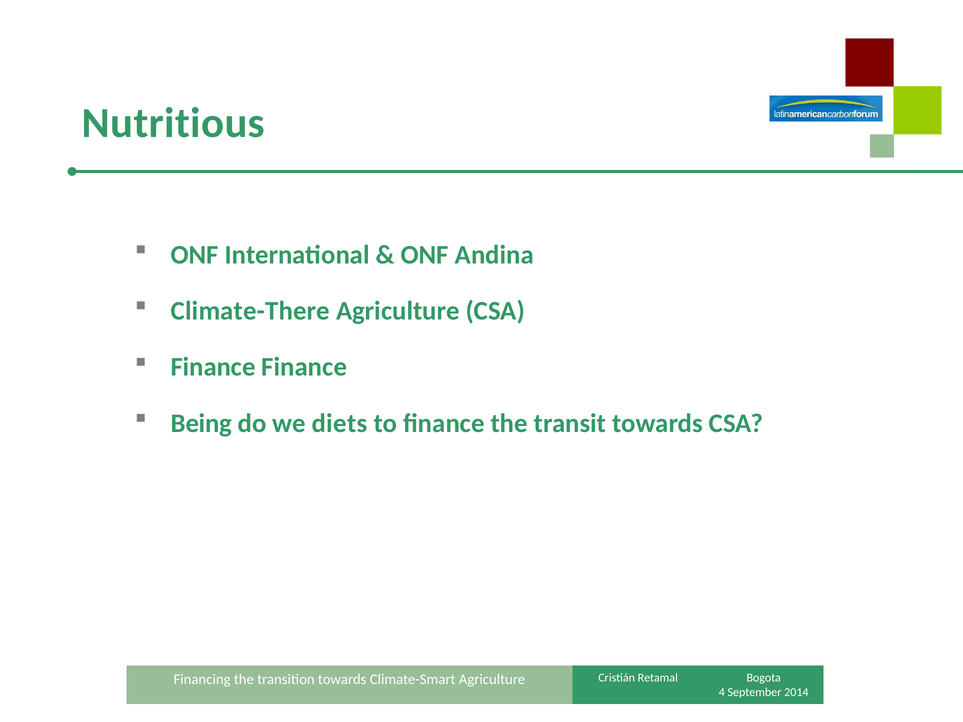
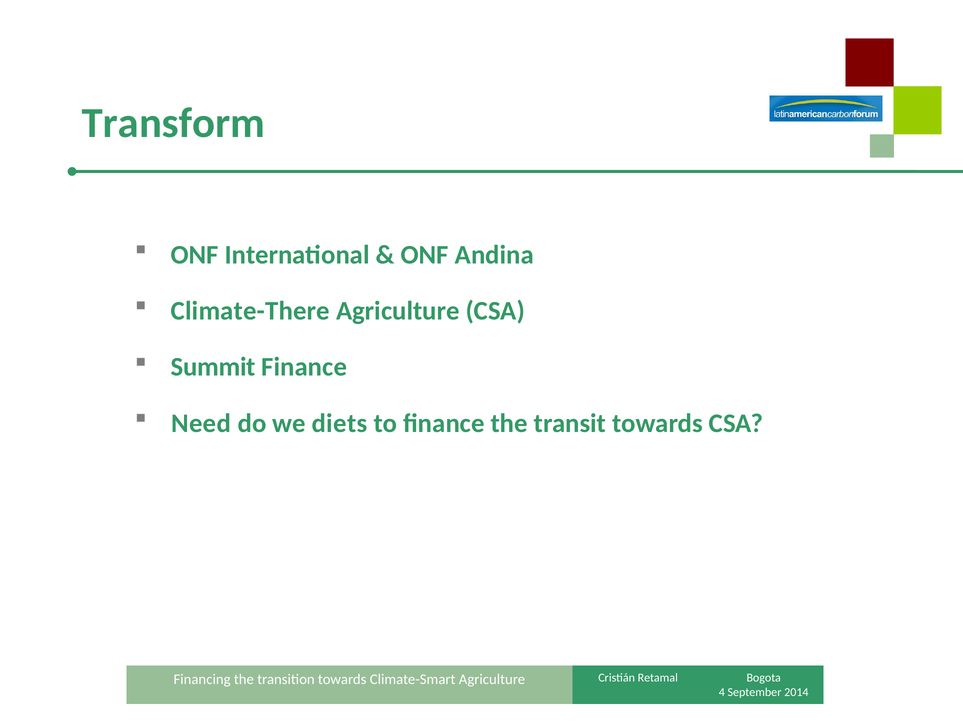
Nutritious: Nutritious -> Transform
Finance at (213, 367): Finance -> Summit
Being: Being -> Need
